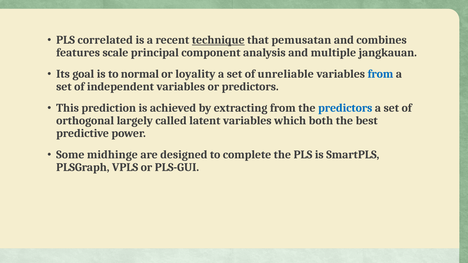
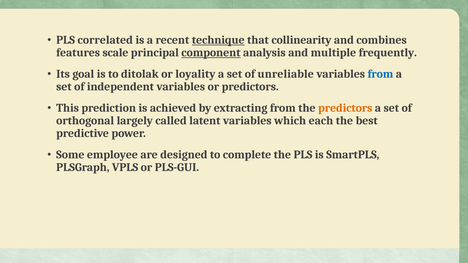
pemusatan: pemusatan -> collinearity
component underline: none -> present
jangkauan: jangkauan -> frequently
normal: normal -> ditolak
predictors at (345, 108) colour: blue -> orange
both: both -> each
midhinge: midhinge -> employee
